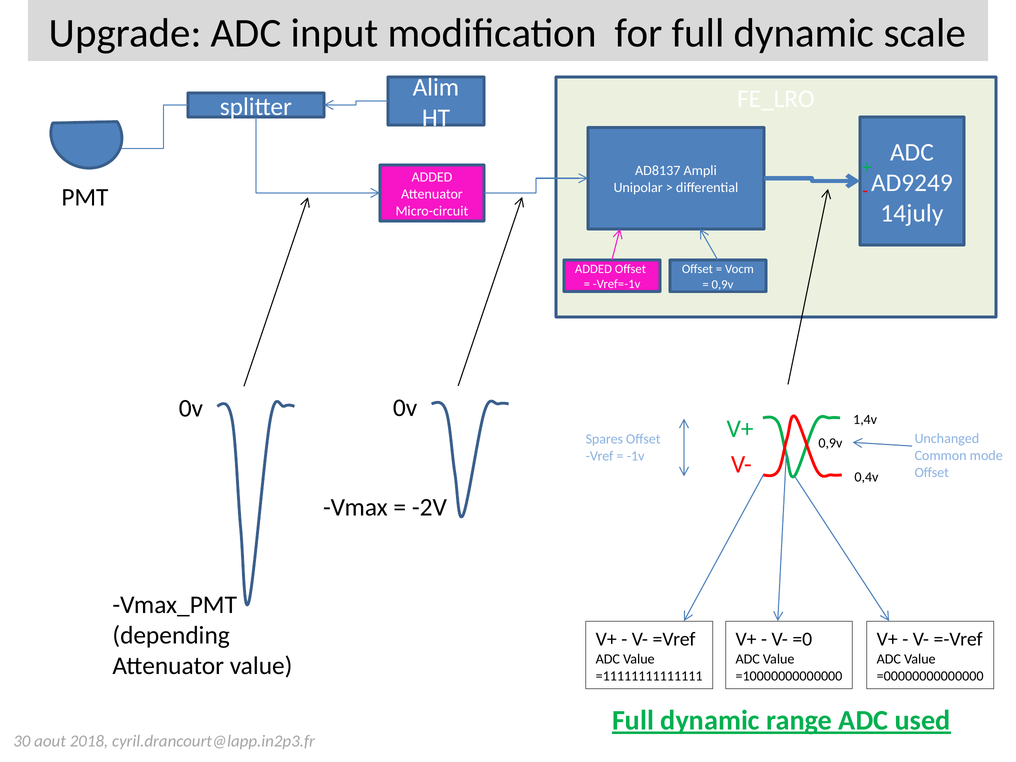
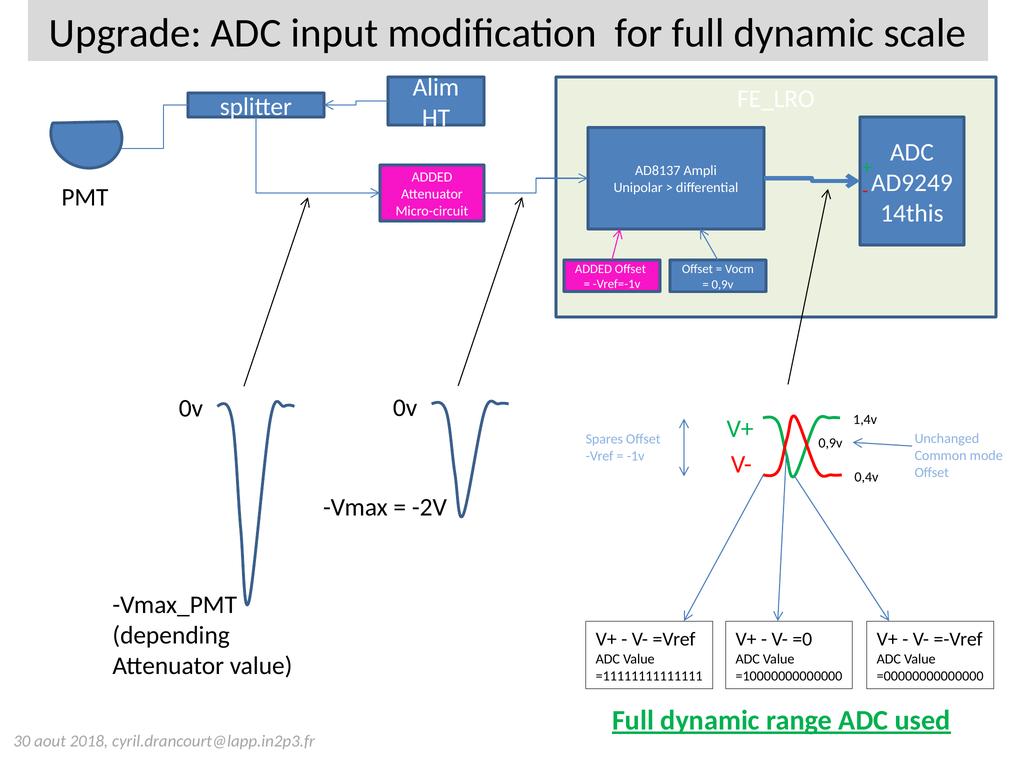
14july: 14july -> 14this
